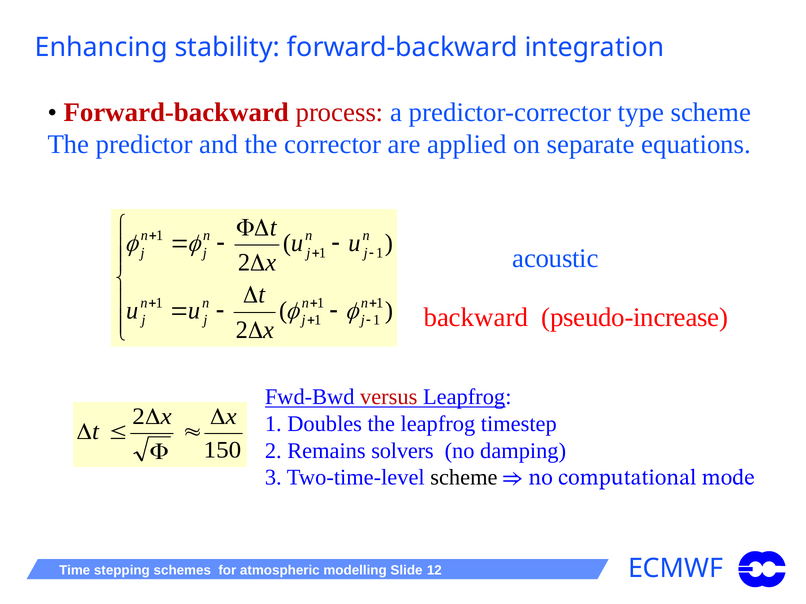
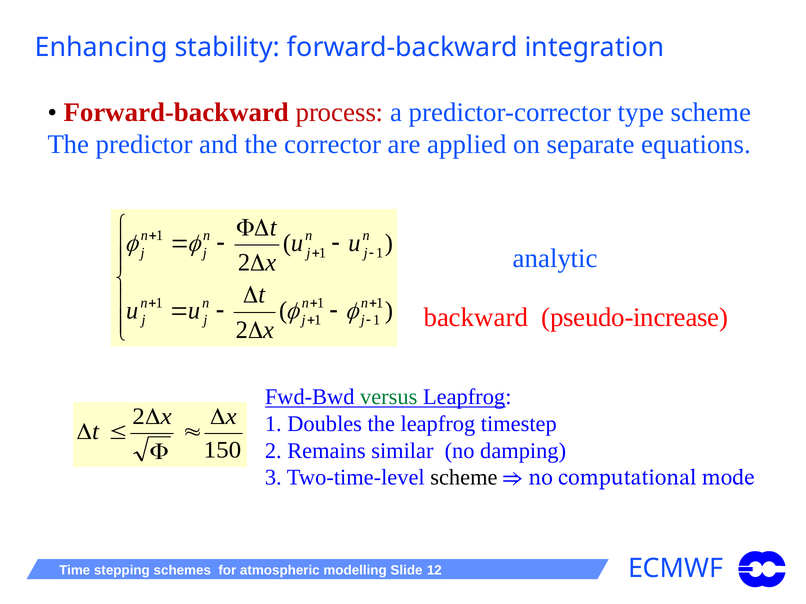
acoustic: acoustic -> analytic
versus colour: red -> green
solvers: solvers -> similar
